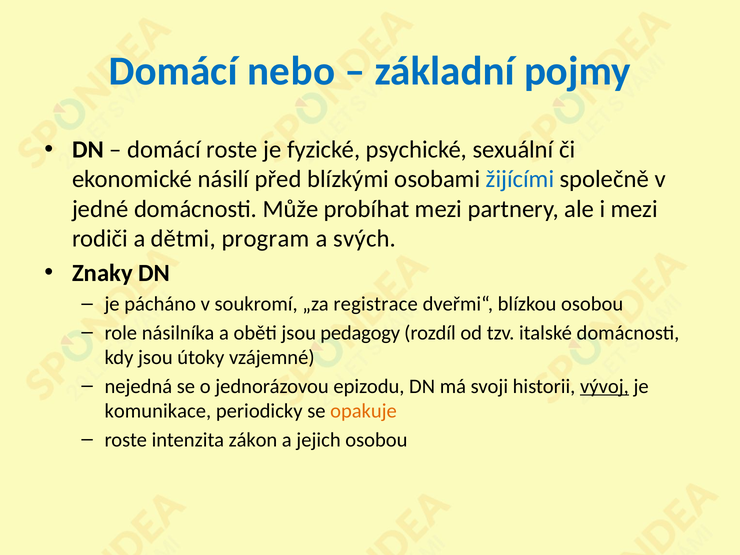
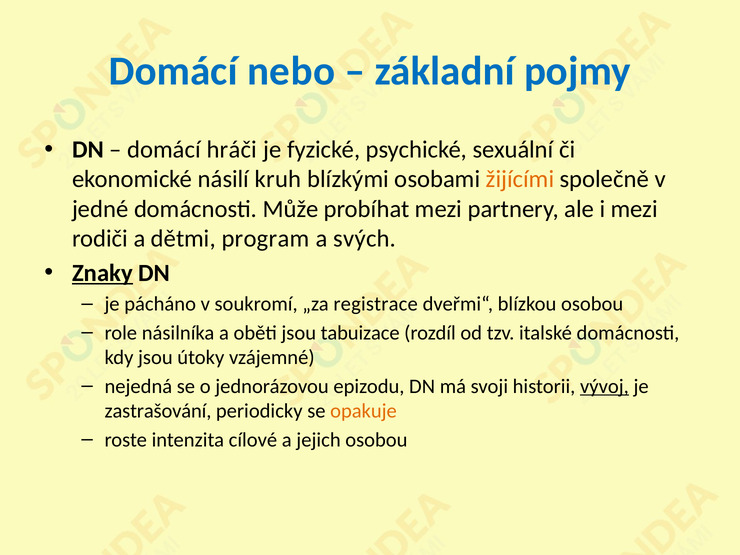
domácí roste: roste -> hráči
před: před -> kruh
žijícími colour: blue -> orange
Znaky underline: none -> present
pedagogy: pedagogy -> tabuizace
komunikace: komunikace -> zastrašování
zákon: zákon -> cílové
